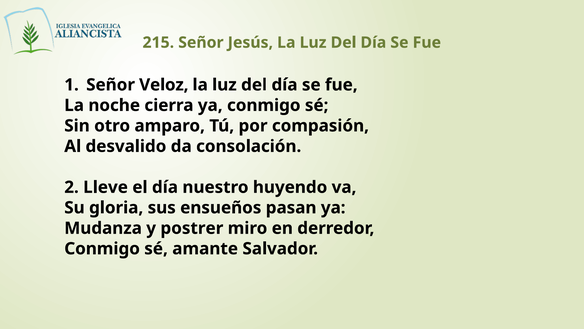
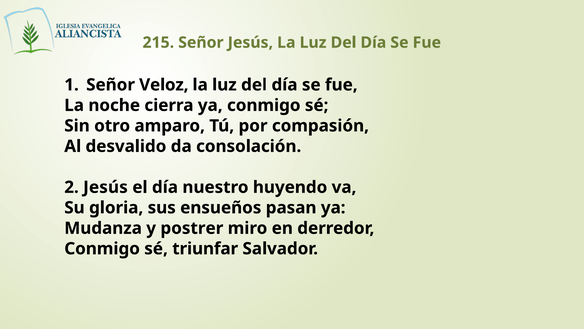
2 Lleve: Lleve -> Jesús
amante: amante -> triunfar
